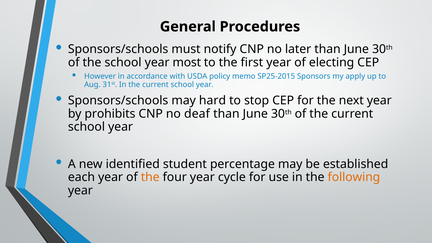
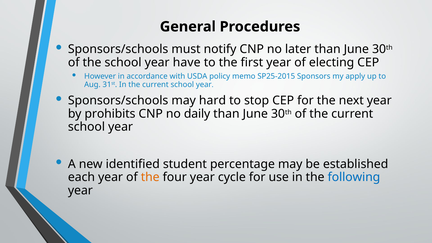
most: most -> have
deaf: deaf -> daily
following colour: orange -> blue
